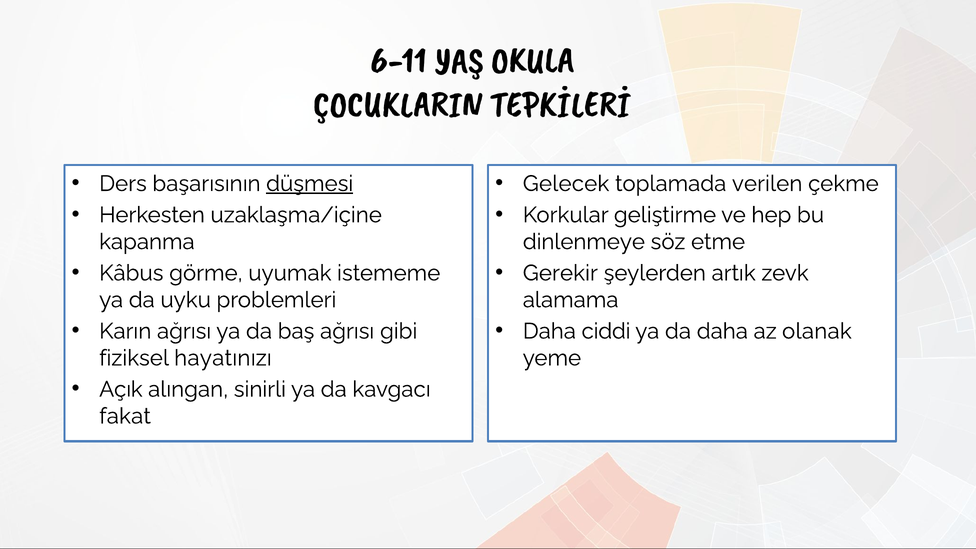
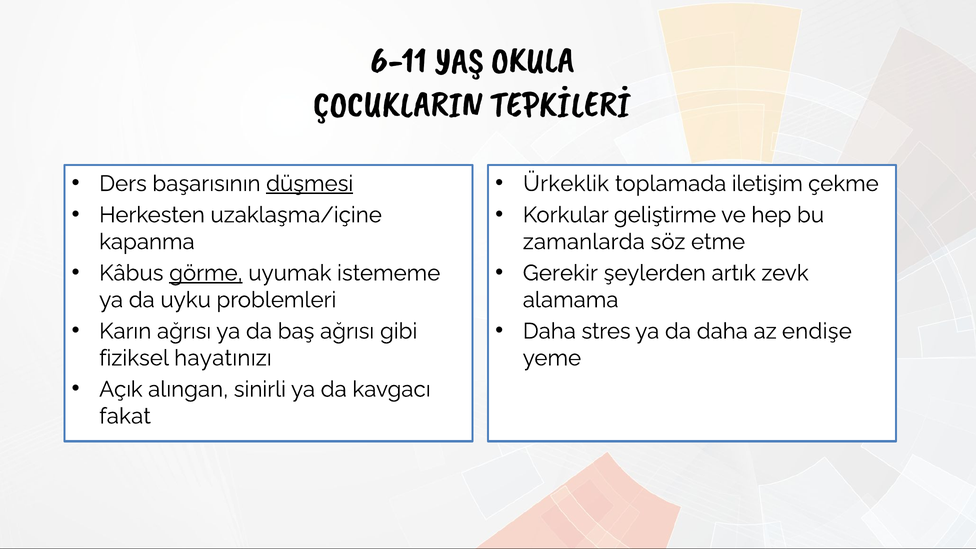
Gelecek: Gelecek -> Ürkeklik
verilen: verilen -> iletişim
dinlenmeye: dinlenmeye -> zamanlarda
görme underline: none -> present
ciddi: ciddi -> stres
olanak: olanak -> endişe
